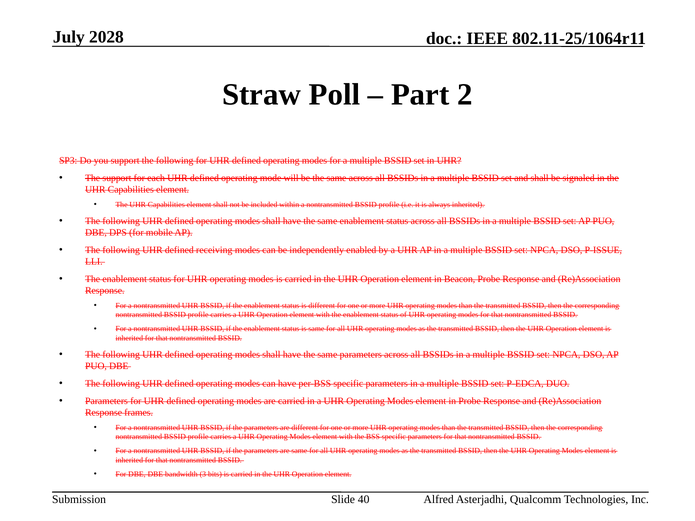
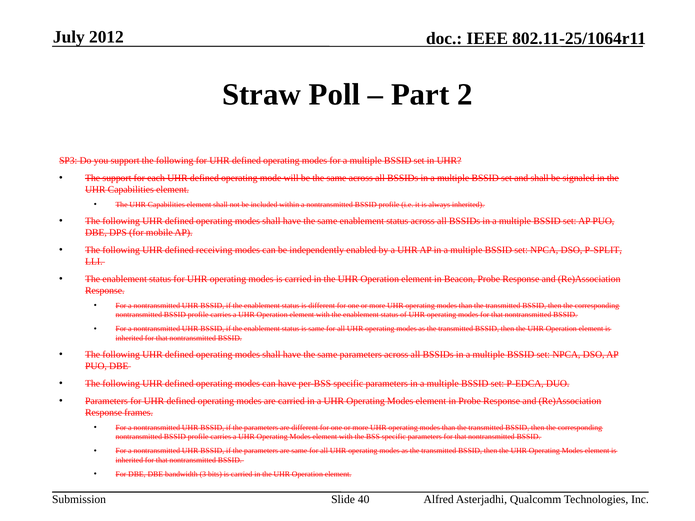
2028: 2028 -> 2012
P-ISSUE: P-ISSUE -> P-SPLIT
